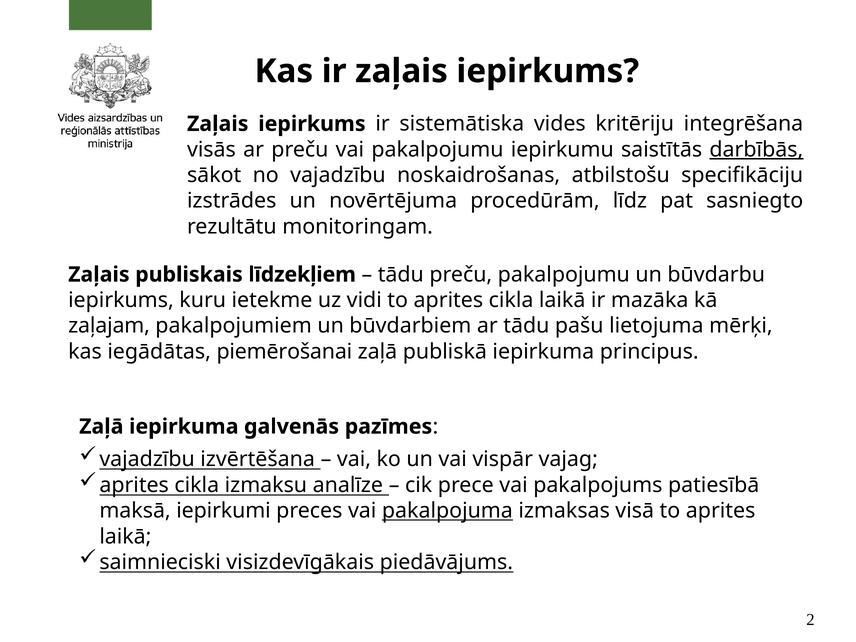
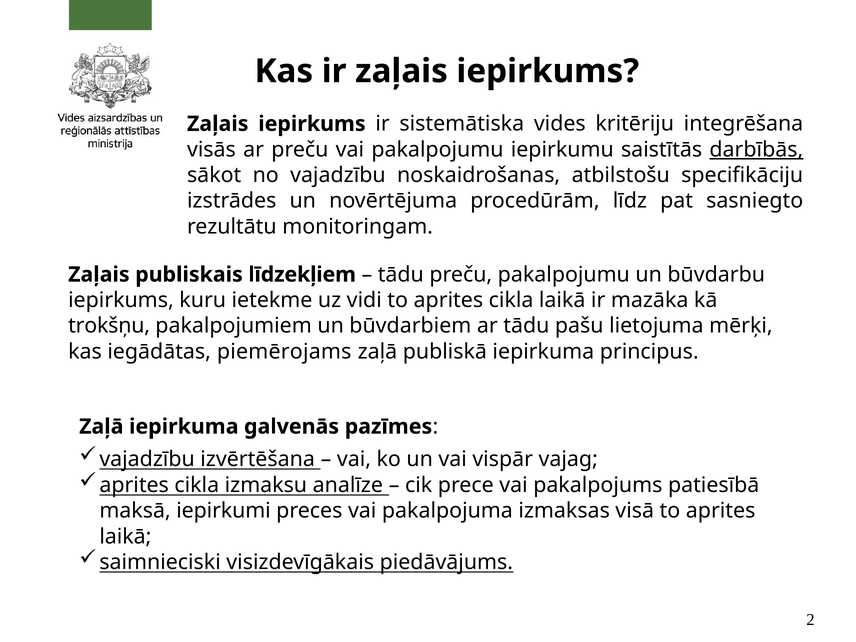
zaļajam: zaļajam -> trokšņu
piemērošanai: piemērošanai -> piemērojams
pakalpojuma underline: present -> none
